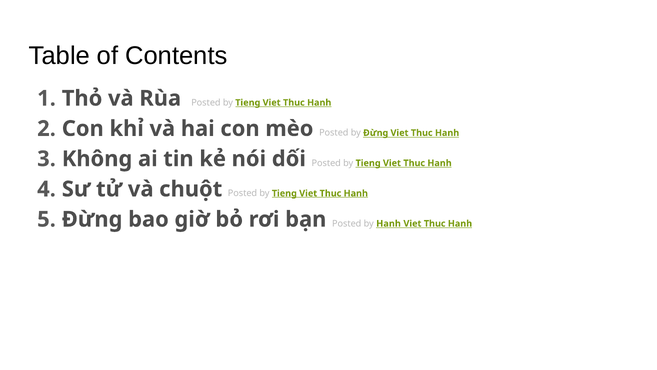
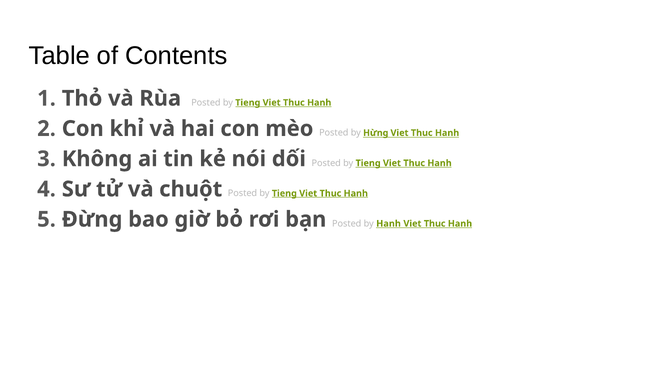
by Đừng: Đừng -> Hừng
